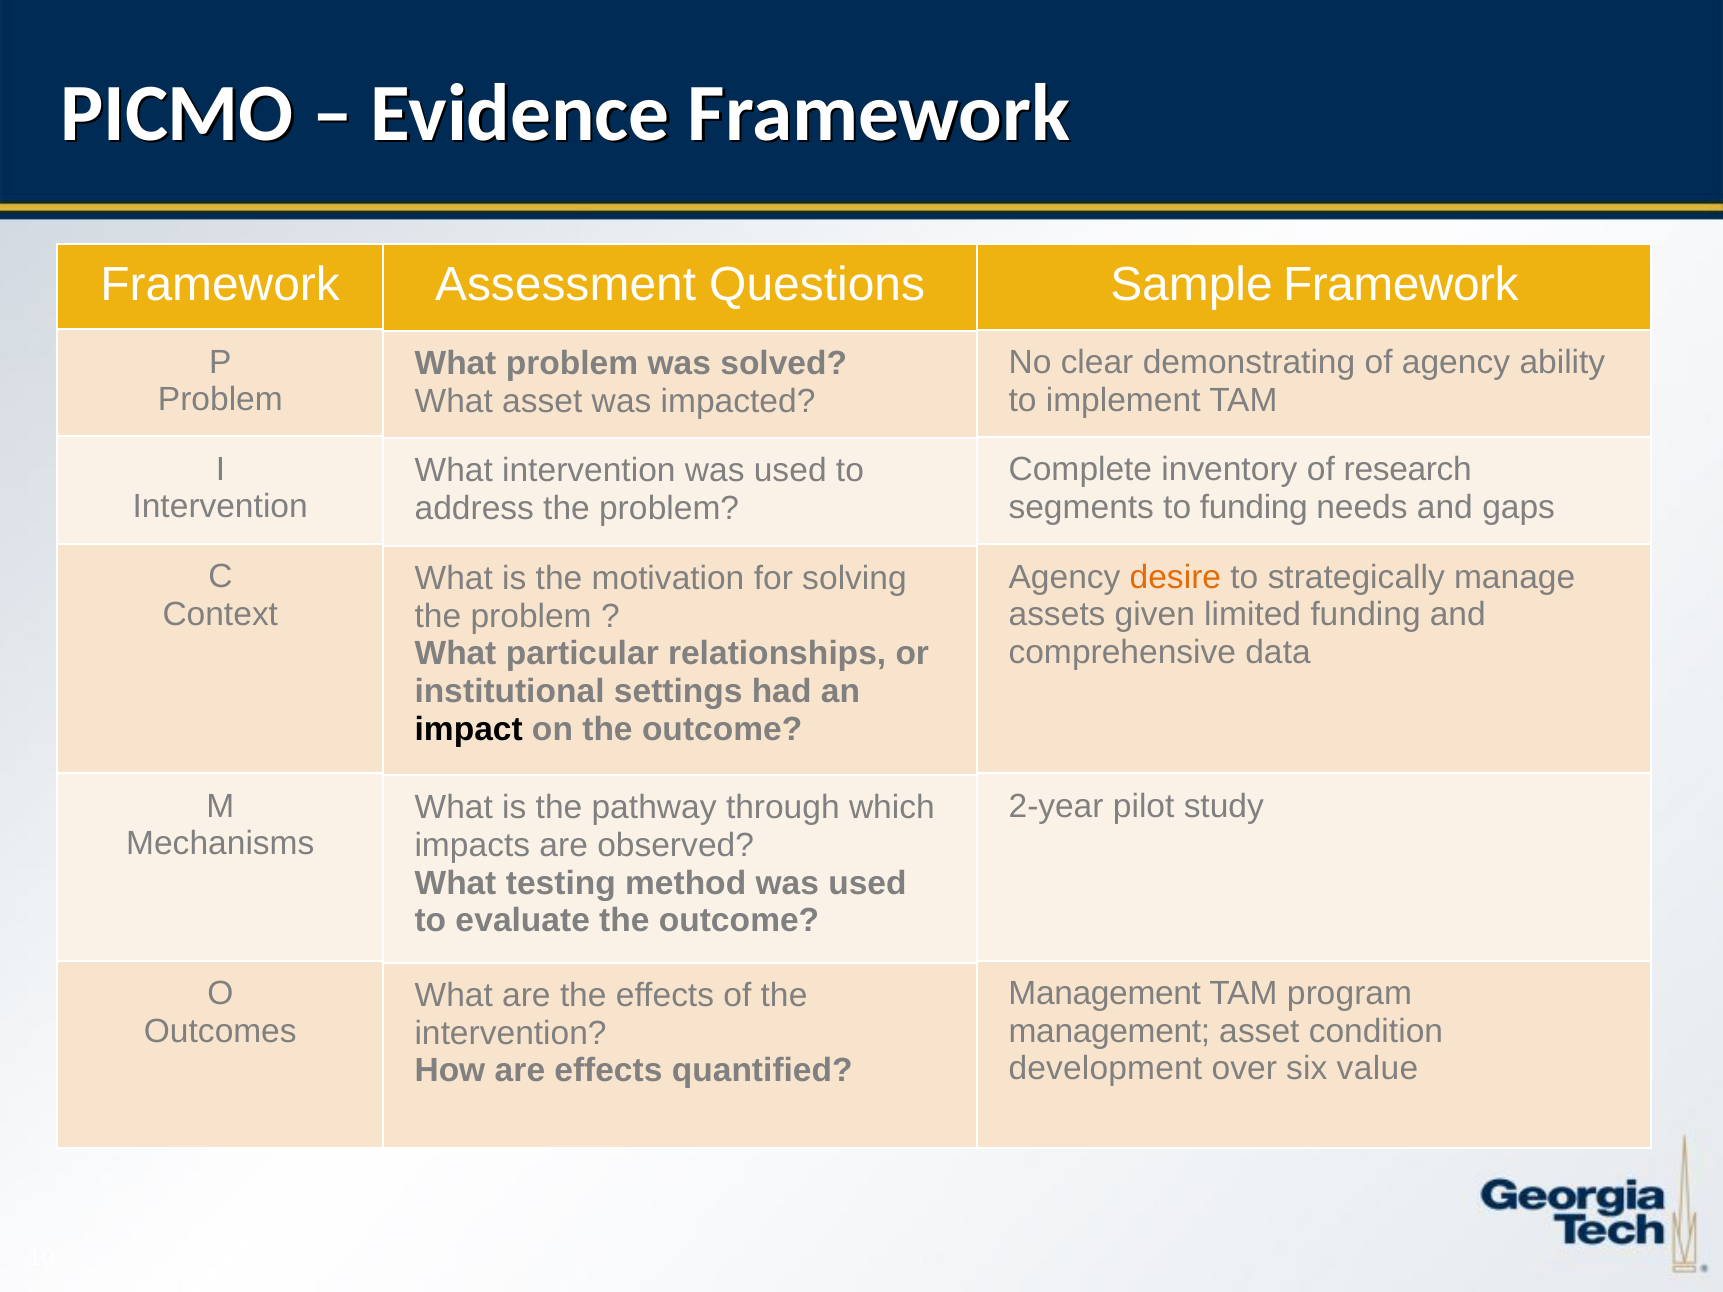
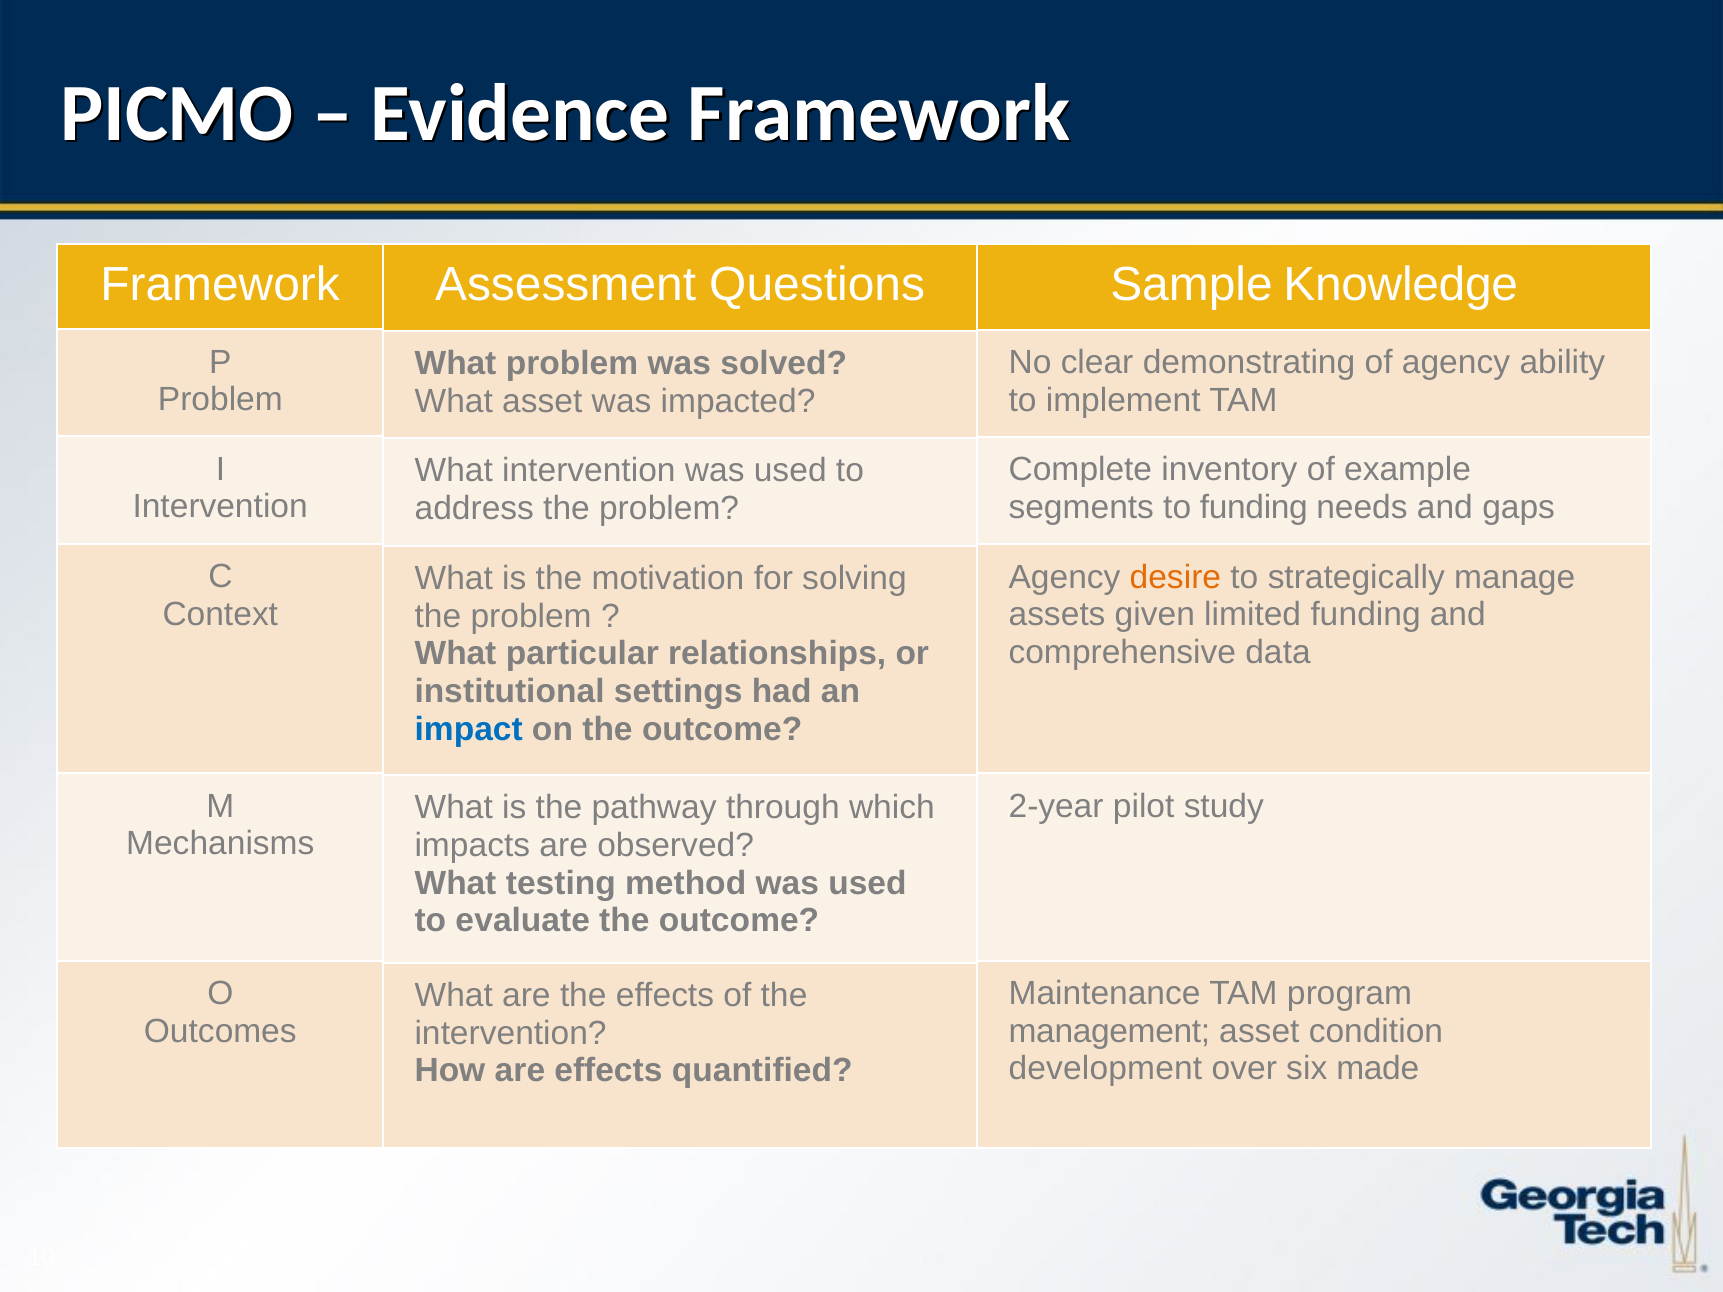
Sample Framework: Framework -> Knowledge
research: research -> example
impact colour: black -> blue
Management at (1105, 994): Management -> Maintenance
value: value -> made
